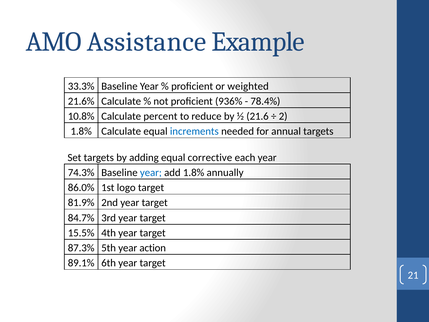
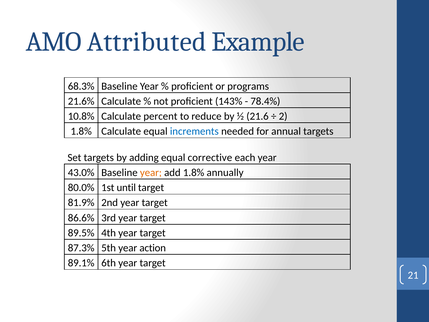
Assistance: Assistance -> Attributed
33.3%: 33.3% -> 68.3%
weighted: weighted -> programs
936%: 936% -> 143%
74.3%: 74.3% -> 43.0%
year at (151, 172) colour: blue -> orange
86.0%: 86.0% -> 80.0%
logo: logo -> until
84.7%: 84.7% -> 86.6%
15.5%: 15.5% -> 89.5%
